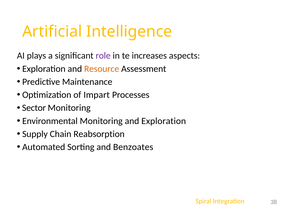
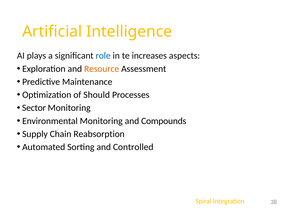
role colour: purple -> blue
Impart: Impart -> Should
and Exploration: Exploration -> Compounds
Benzoates: Benzoates -> Controlled
